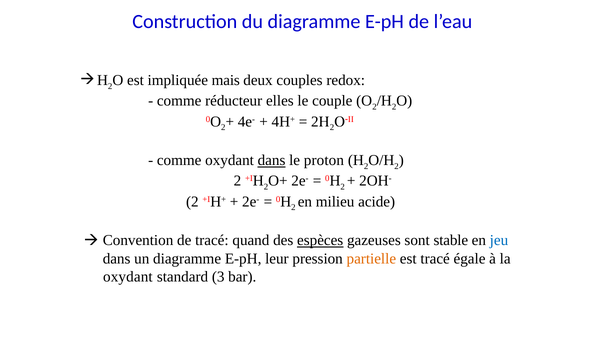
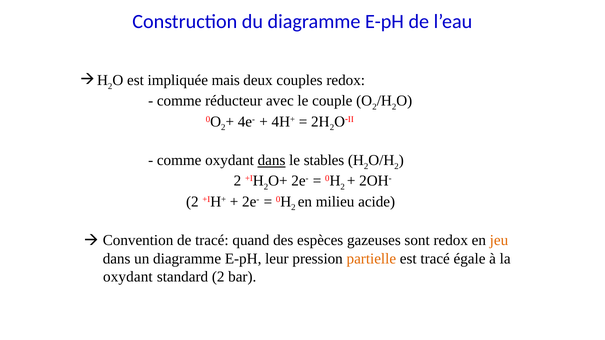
elles: elles -> avec
proton: proton -> stables
espèces underline: present -> none
sont stable: stable -> redox
jeu colour: blue -> orange
standard 3: 3 -> 2
